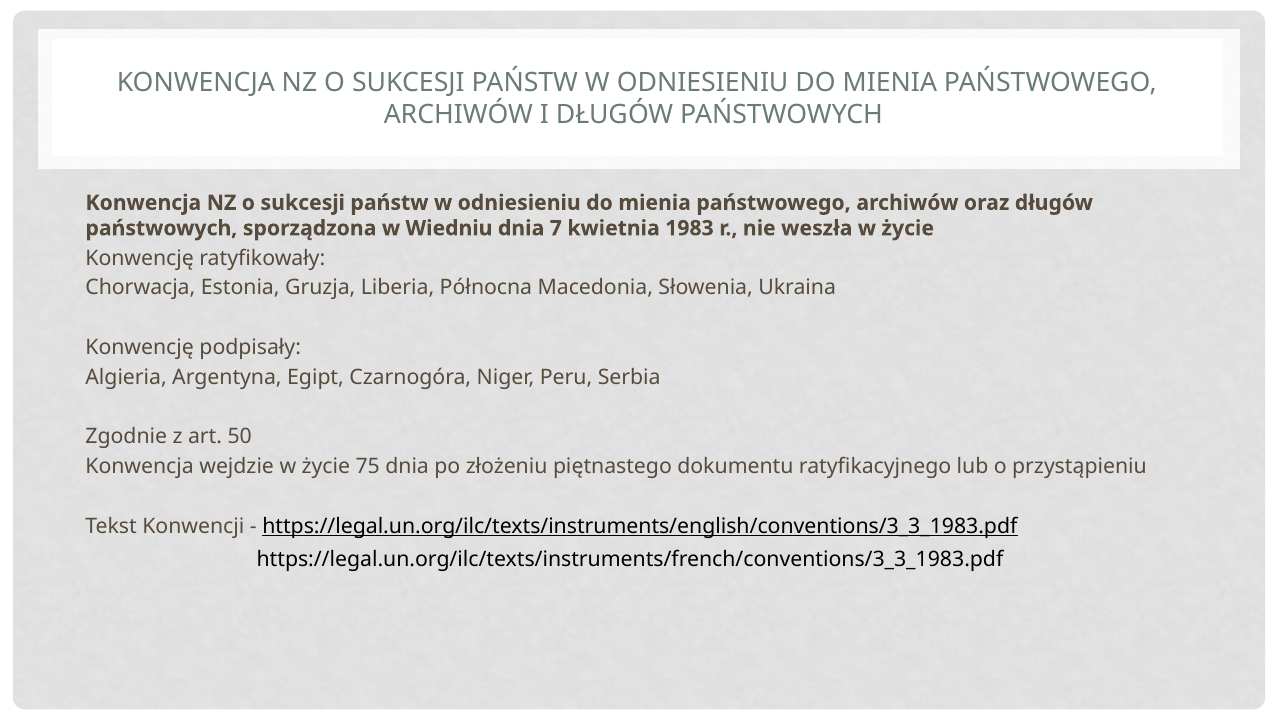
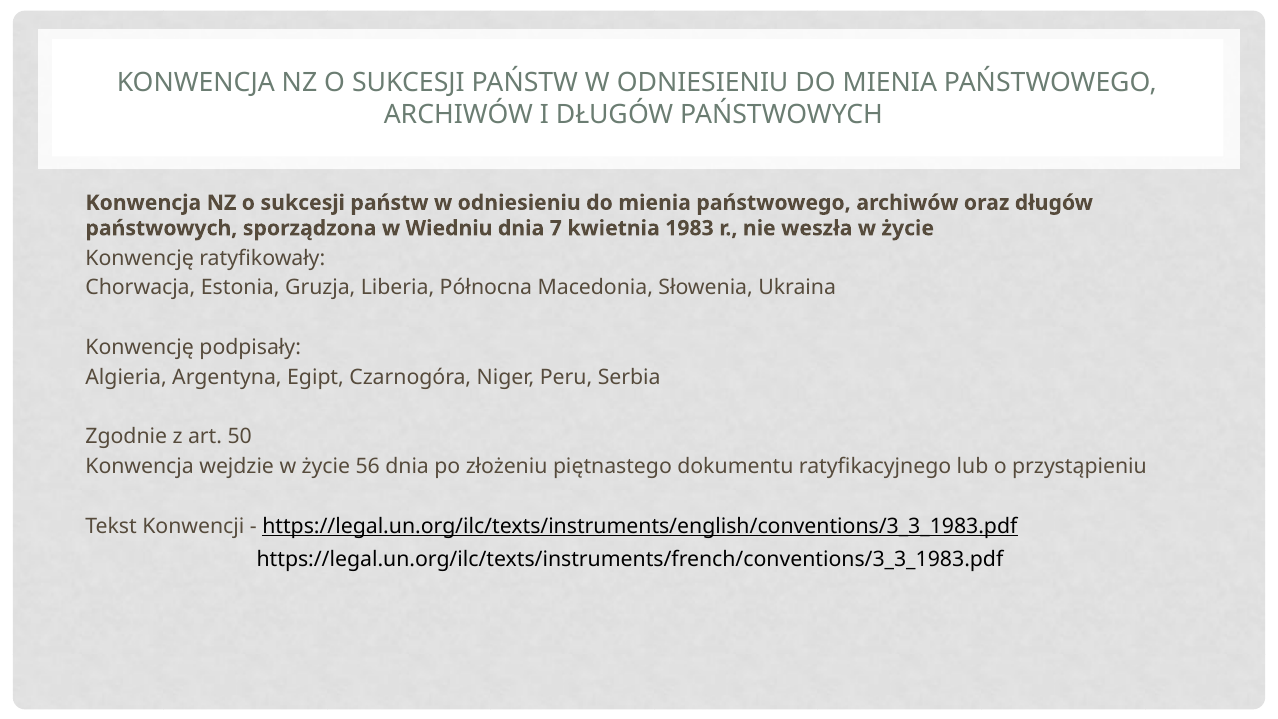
75: 75 -> 56
